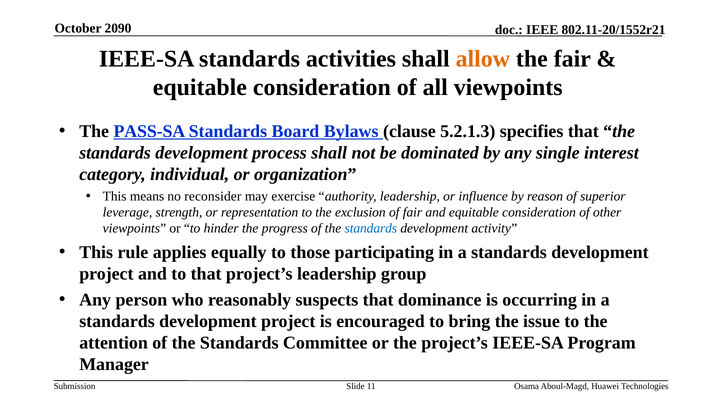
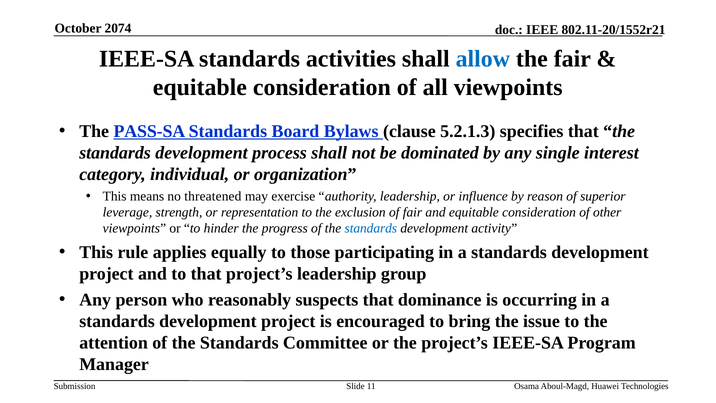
2090: 2090 -> 2074
allow colour: orange -> blue
reconsider: reconsider -> threatened
